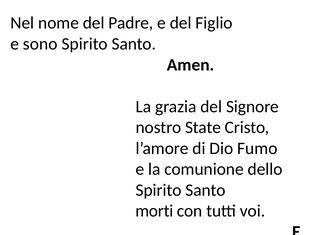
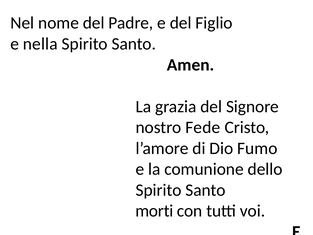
sono: sono -> nella
State: State -> Fede
